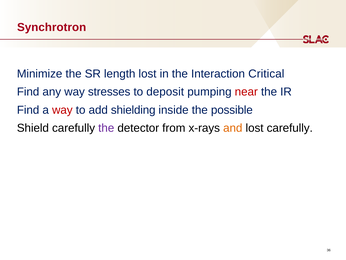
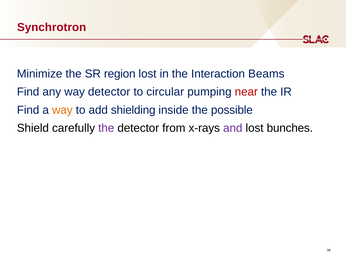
length: length -> region
Critical: Critical -> Beams
way stresses: stresses -> detector
deposit: deposit -> circular
way at (62, 110) colour: red -> orange
and colour: orange -> purple
lost carefully: carefully -> bunches
